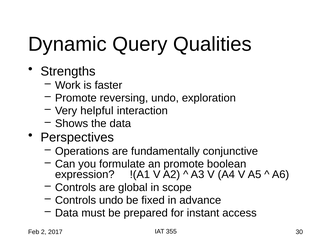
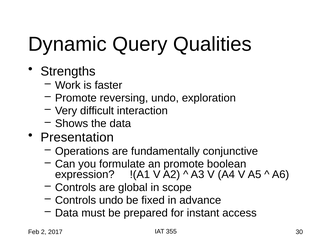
helpful: helpful -> difficult
Perspectives: Perspectives -> Presentation
